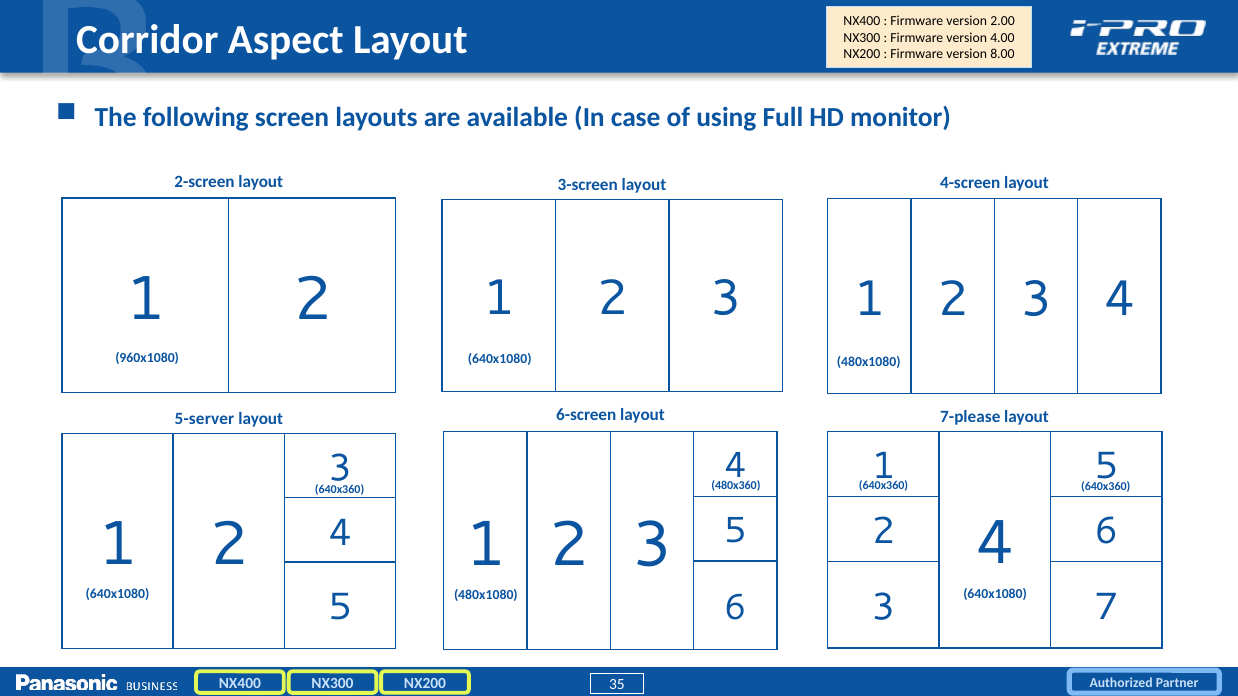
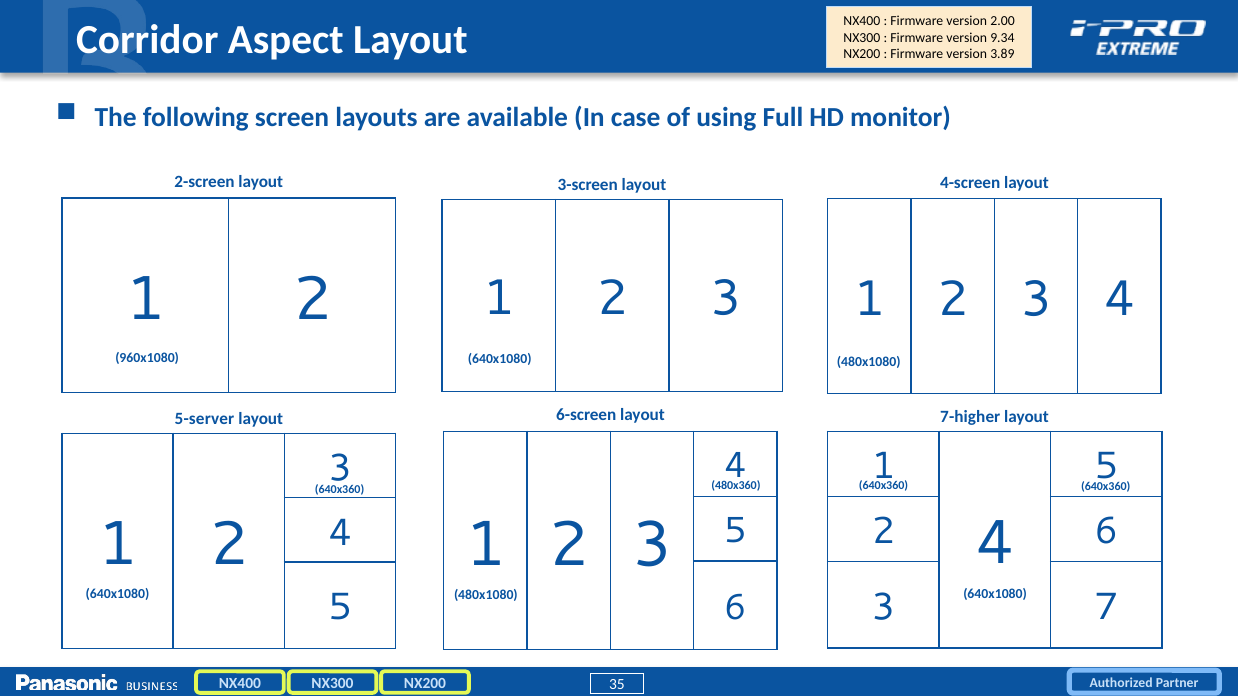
4.00: 4.00 -> 9.34
8.00: 8.00 -> 3.89
7-please: 7-please -> 7-higher
